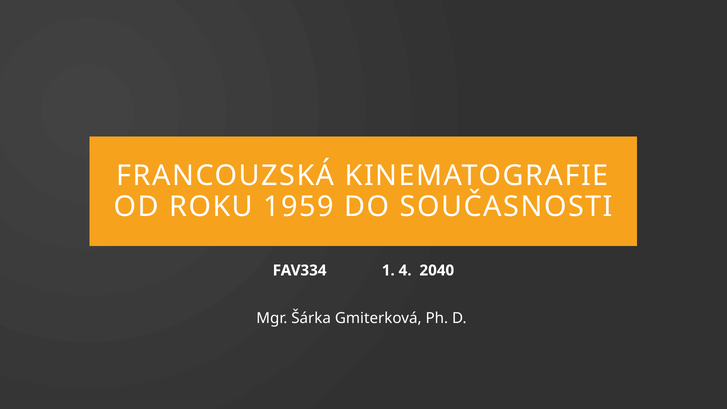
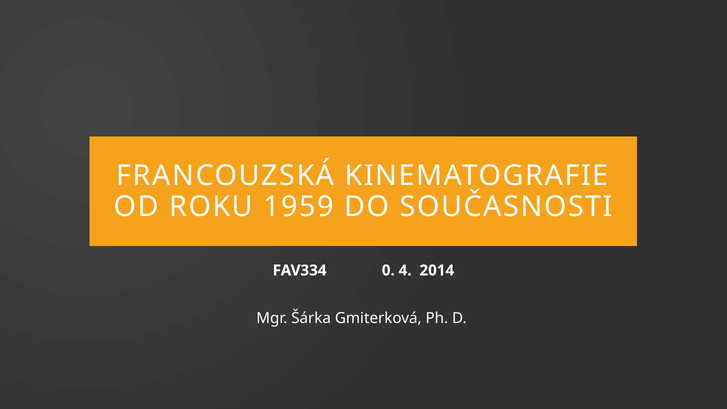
1: 1 -> 0
2040: 2040 -> 2014
